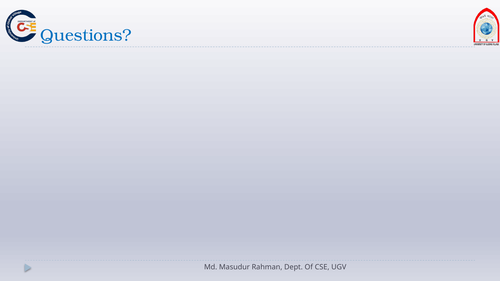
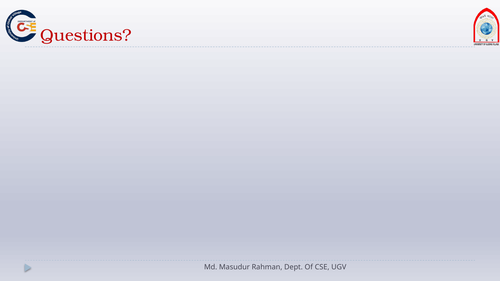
Questions colour: blue -> red
